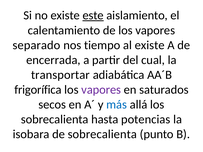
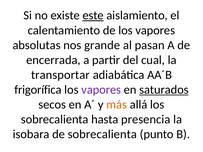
separado: separado -> absolutas
tiempo: tiempo -> grande
al existe: existe -> pasan
saturados underline: none -> present
más colour: blue -> orange
potencias: potencias -> presencia
